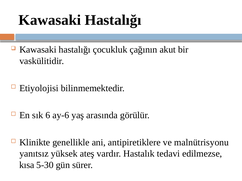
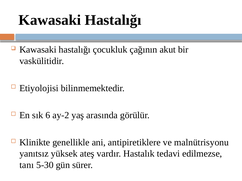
ay-6: ay-6 -> ay-2
kısa: kısa -> tanı
